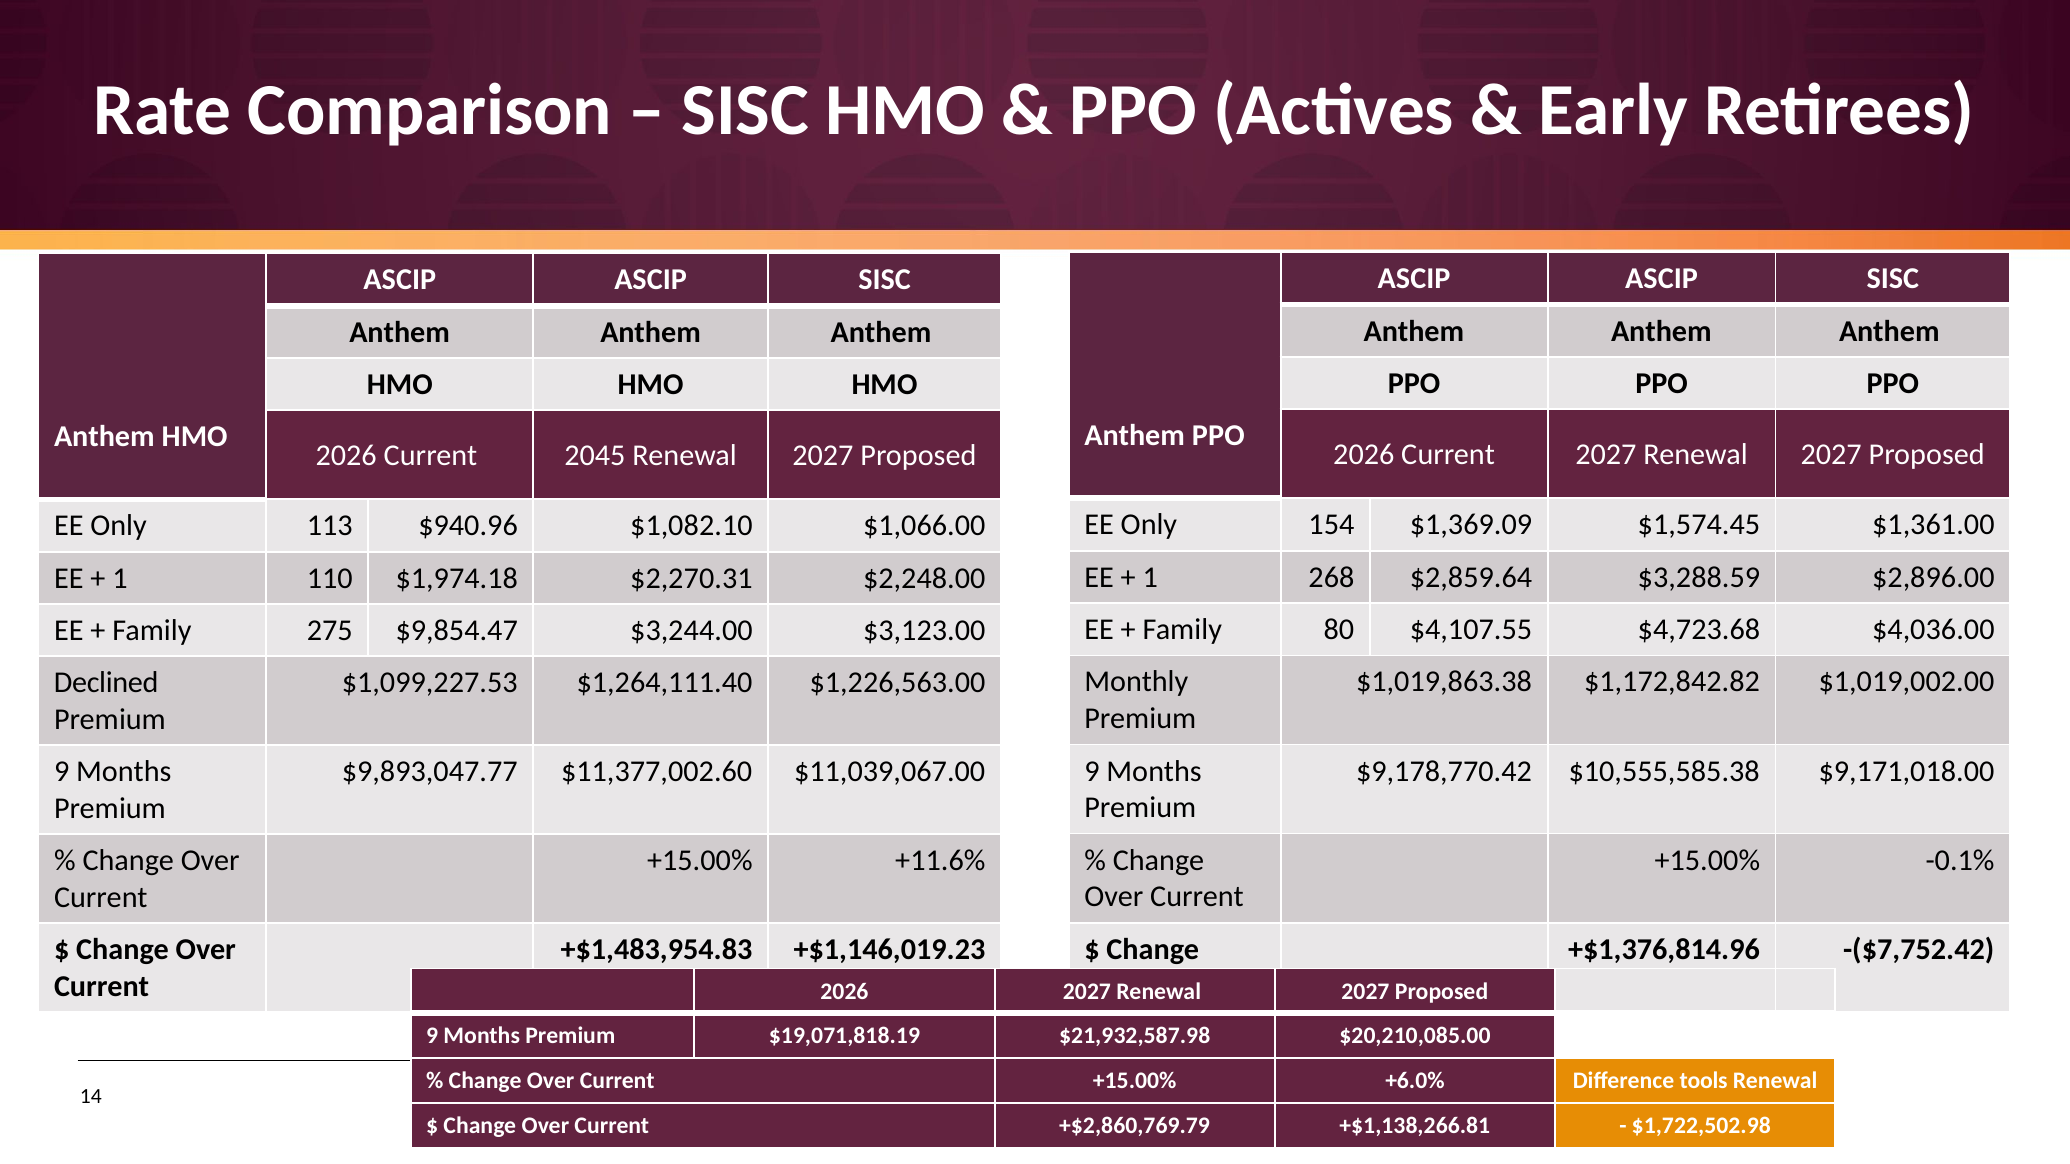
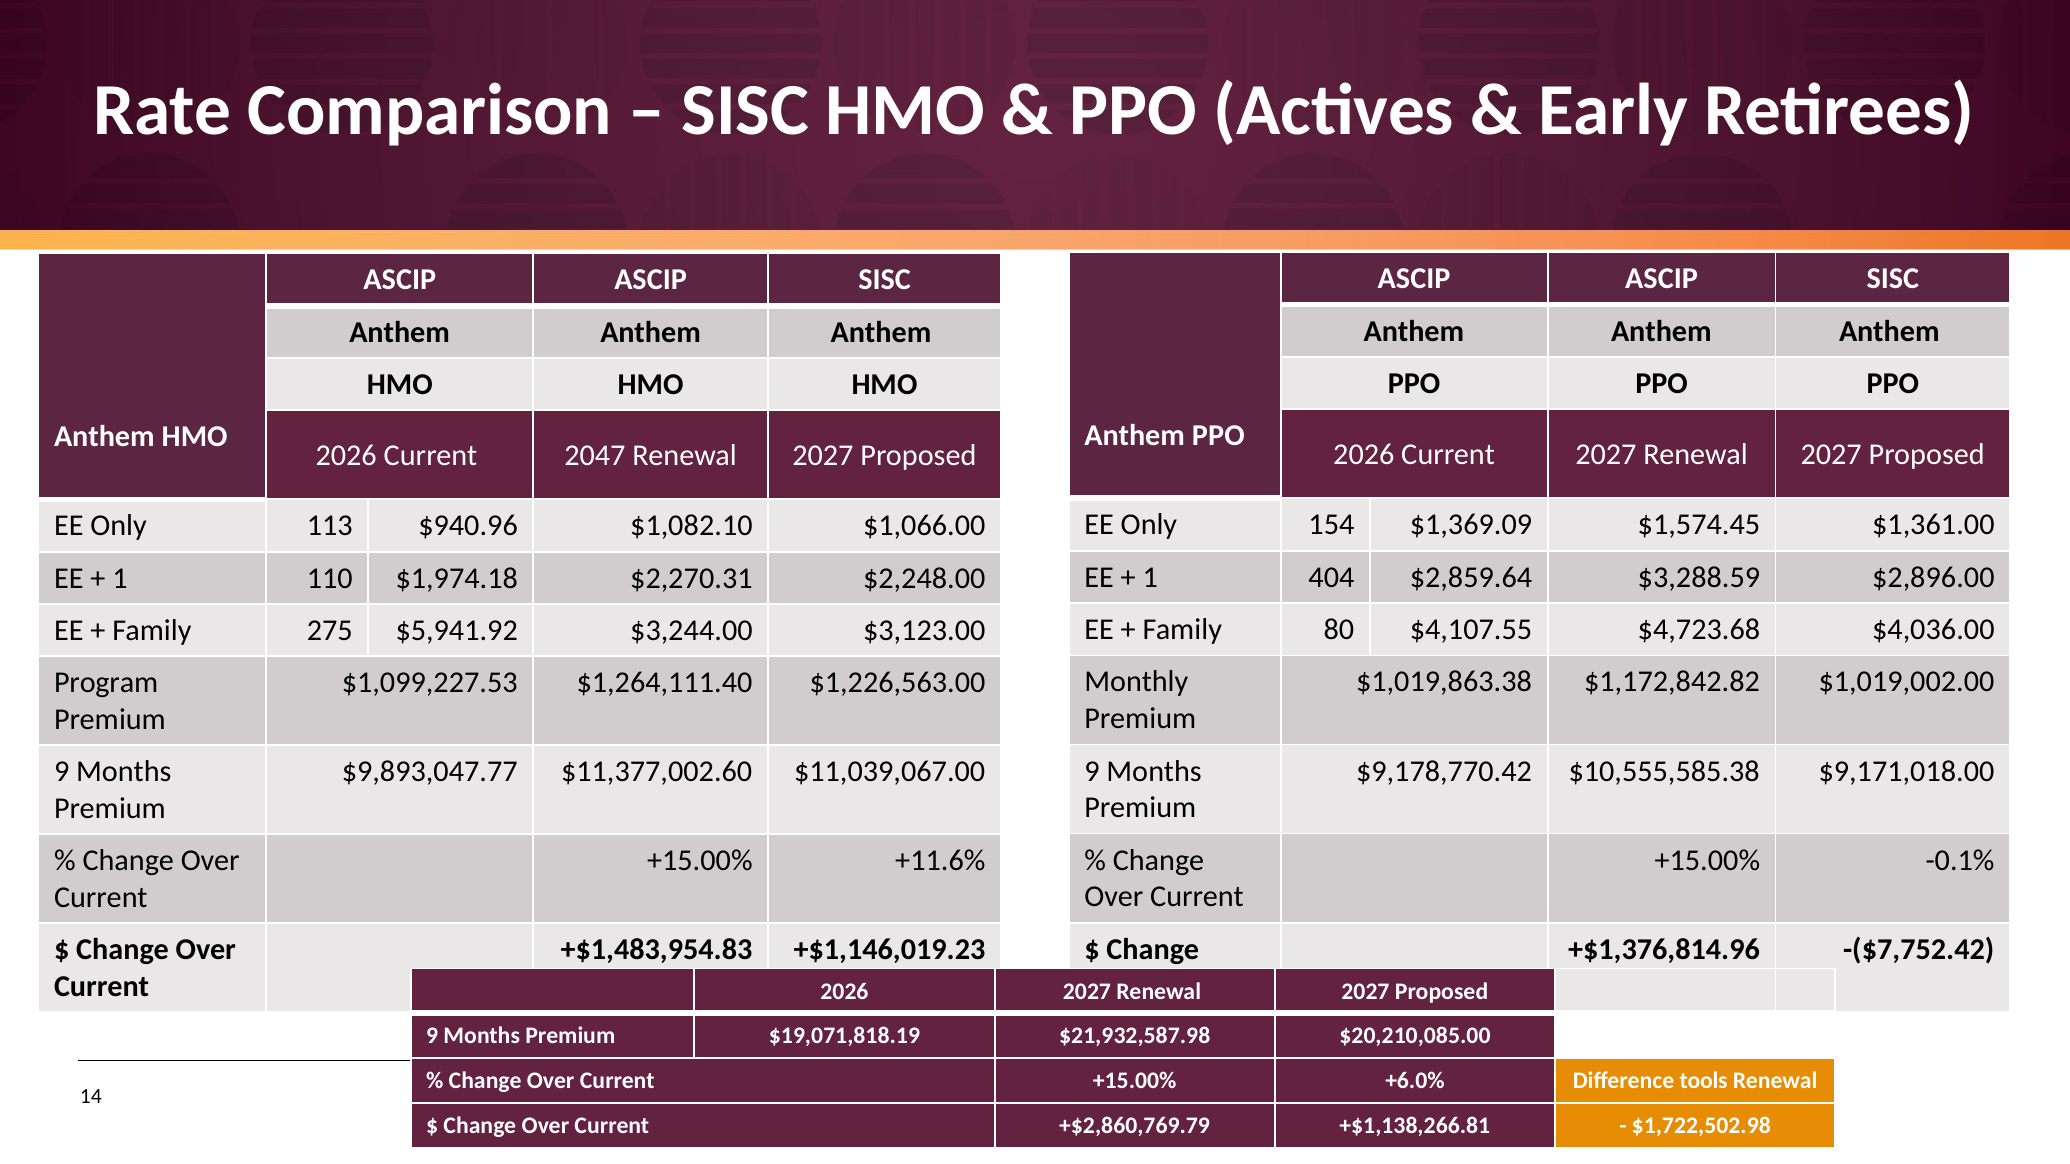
2045: 2045 -> 2047
268: 268 -> 404
$9,854.47: $9,854.47 -> $5,941.92
Declined: Declined -> Program
